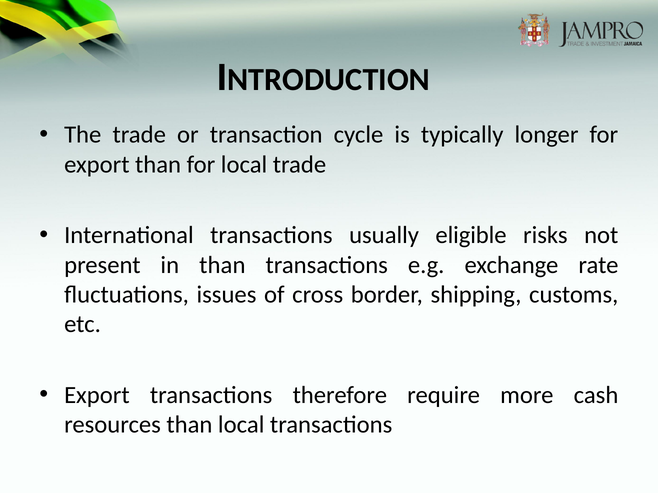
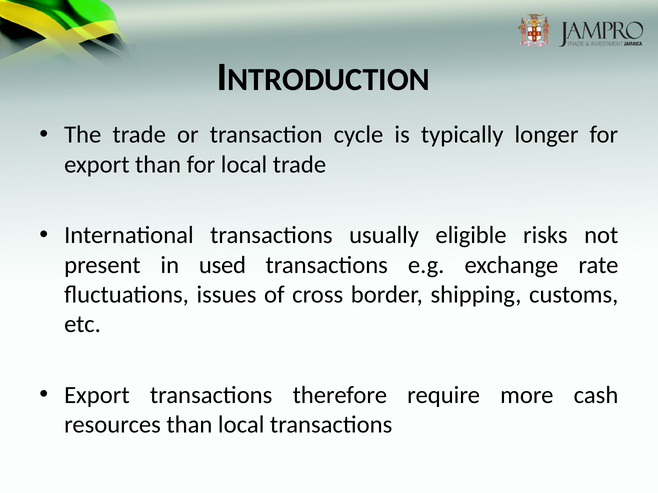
in than: than -> used
